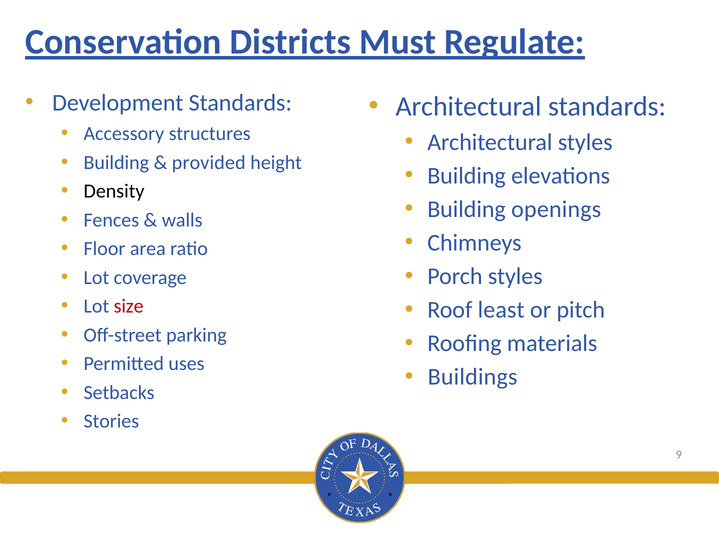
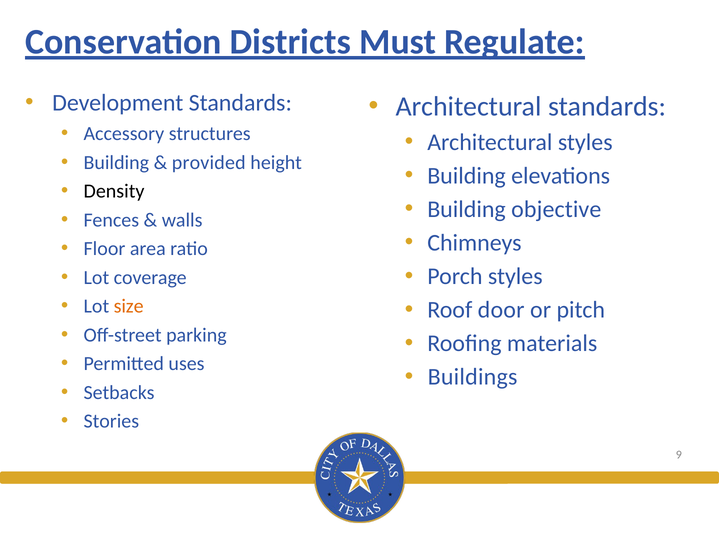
openings: openings -> objective
size colour: red -> orange
least: least -> door
